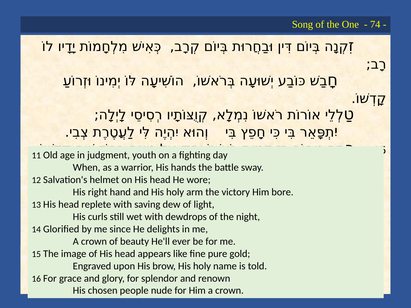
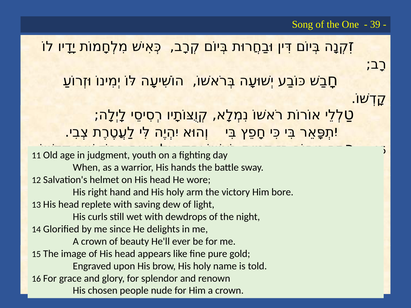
74: 74 -> 39
